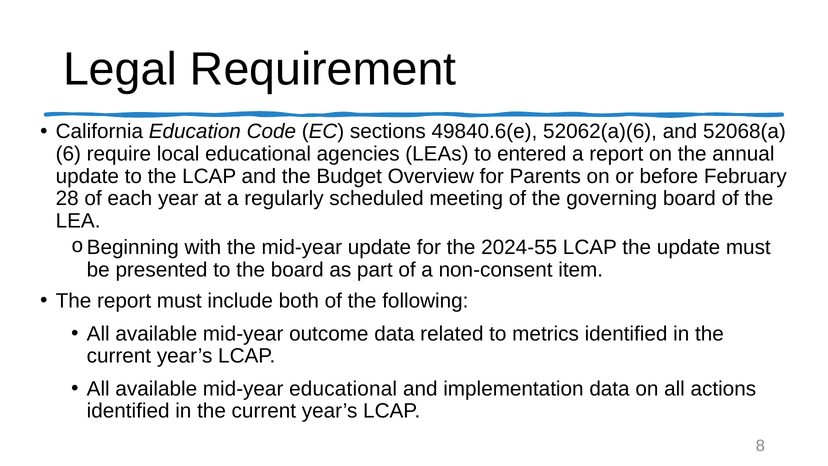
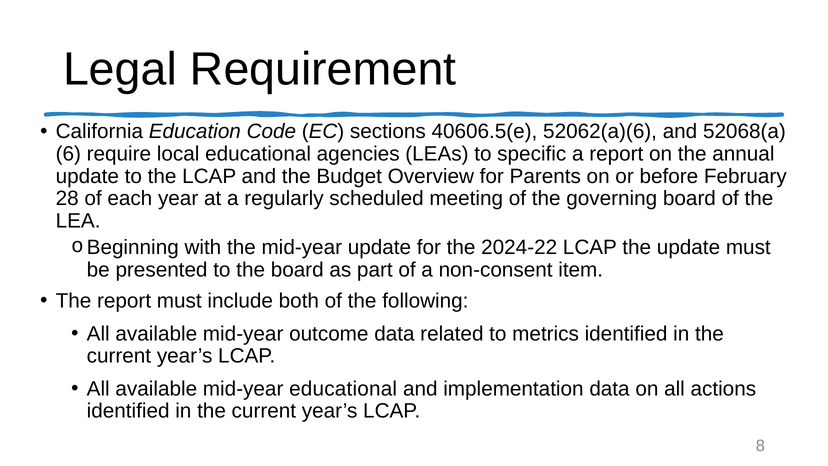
49840.6(e: 49840.6(e -> 40606.5(e
entered: entered -> specific
2024-55: 2024-55 -> 2024-22
